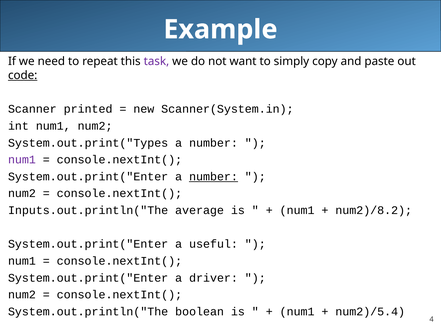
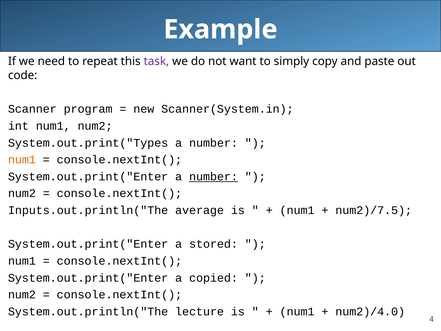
code underline: present -> none
printed: printed -> program
num1 at (22, 160) colour: purple -> orange
num2)/8.2: num2)/8.2 -> num2)/7.5
useful: useful -> stored
driver: driver -> copied
boolean: boolean -> lecture
num2)/5.4: num2)/5.4 -> num2)/4.0
